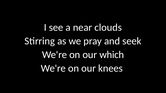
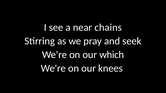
clouds: clouds -> chains
